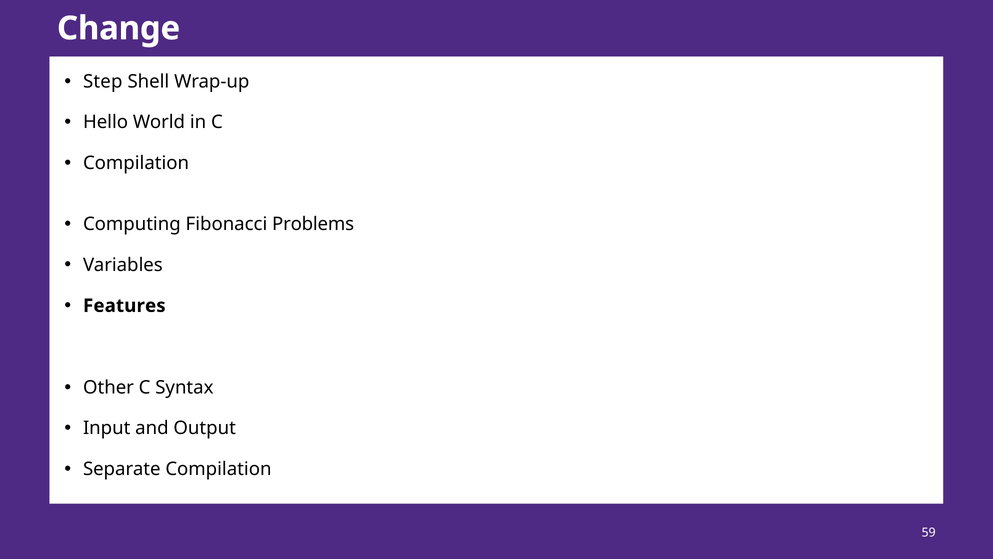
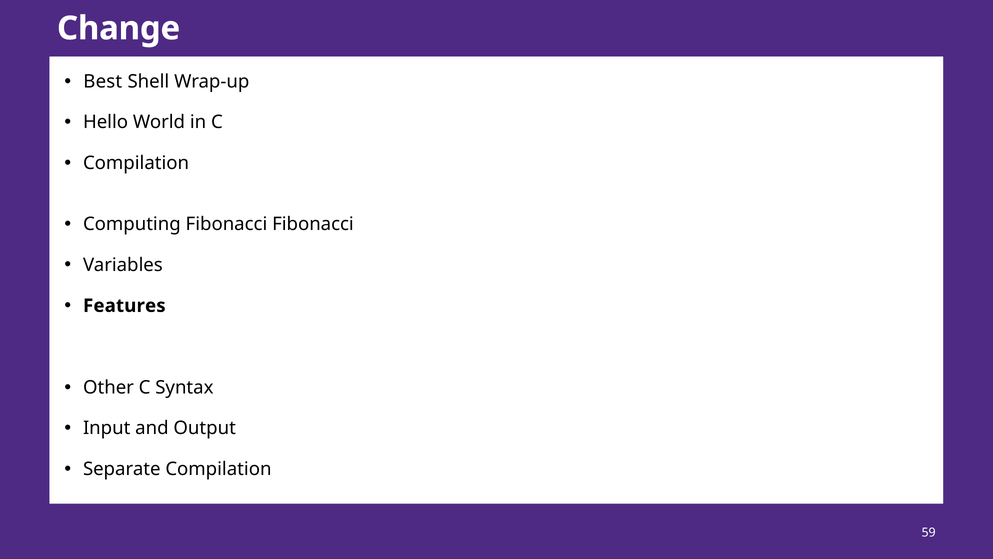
Step: Step -> Best
Fibonacci Problems: Problems -> Fibonacci
